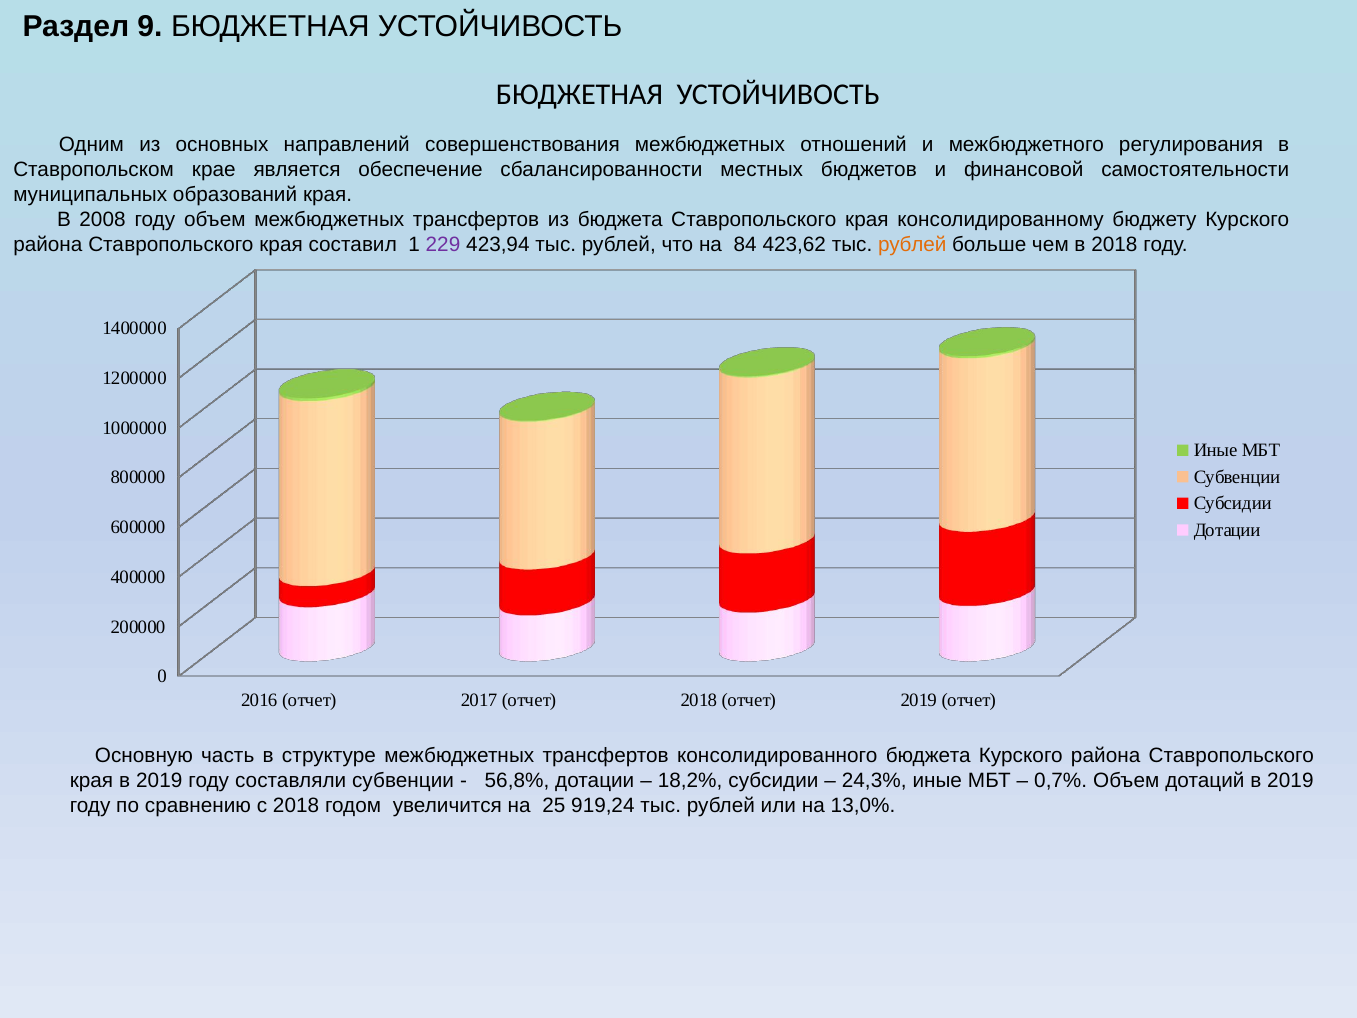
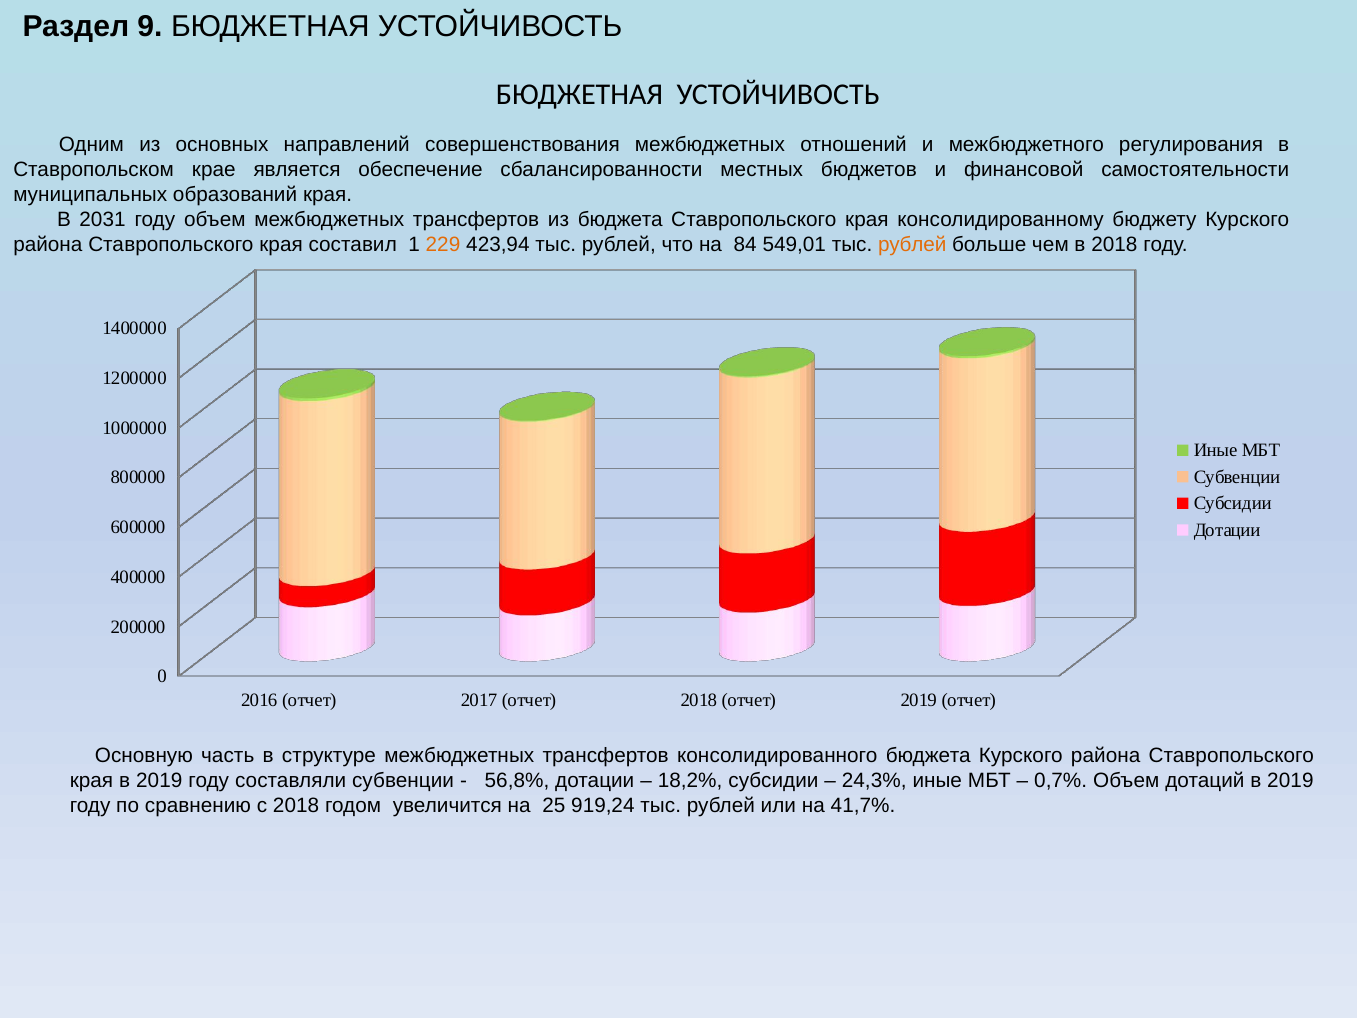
2008: 2008 -> 2031
229 colour: purple -> orange
423,62: 423,62 -> 549,01
13,0%: 13,0% -> 41,7%
